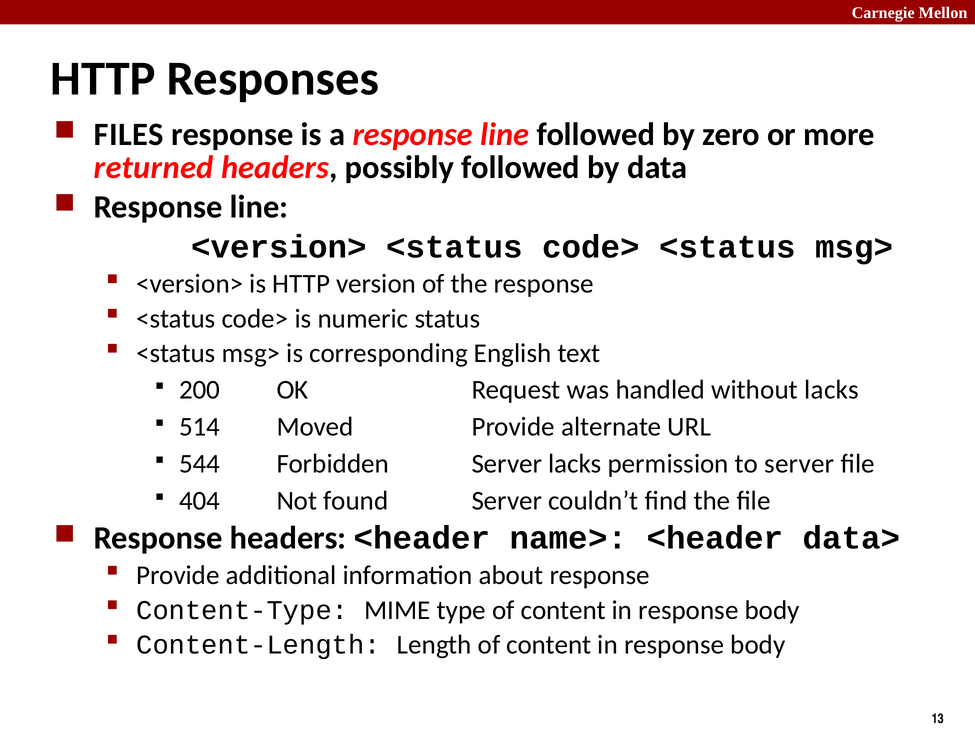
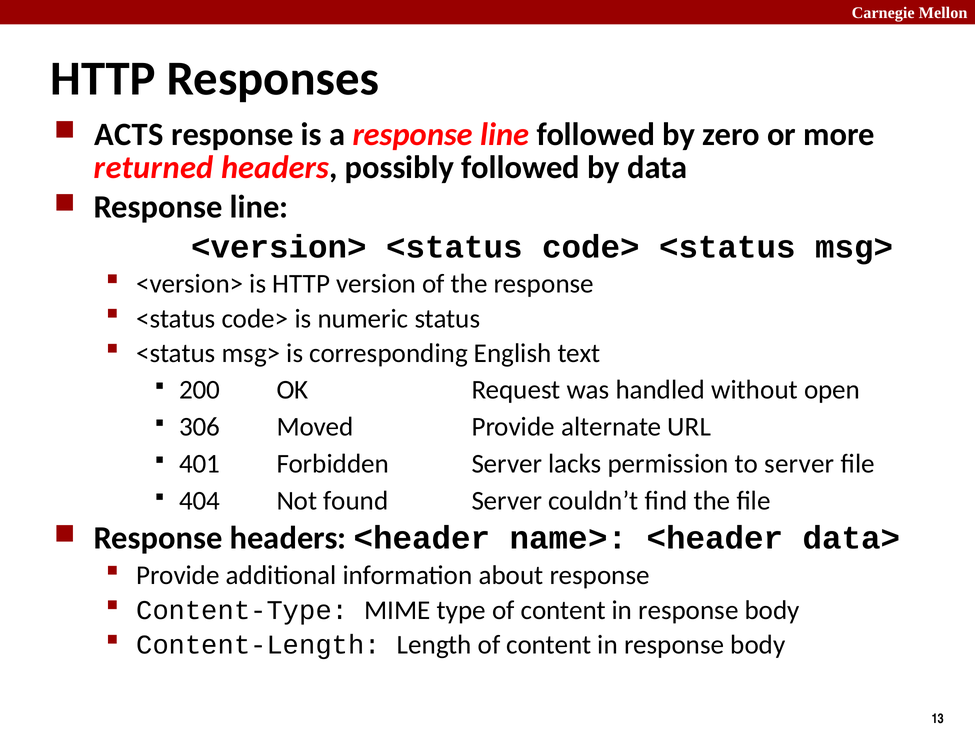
FILES: FILES -> ACTS
without lacks: lacks -> open
514: 514 -> 306
544: 544 -> 401
